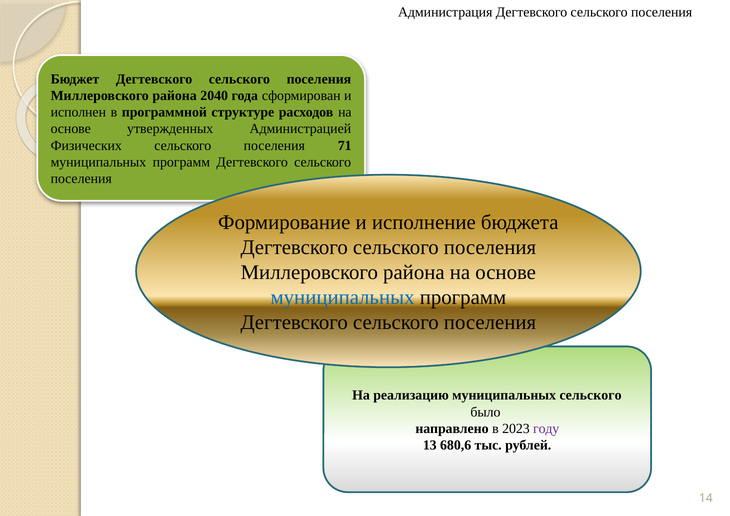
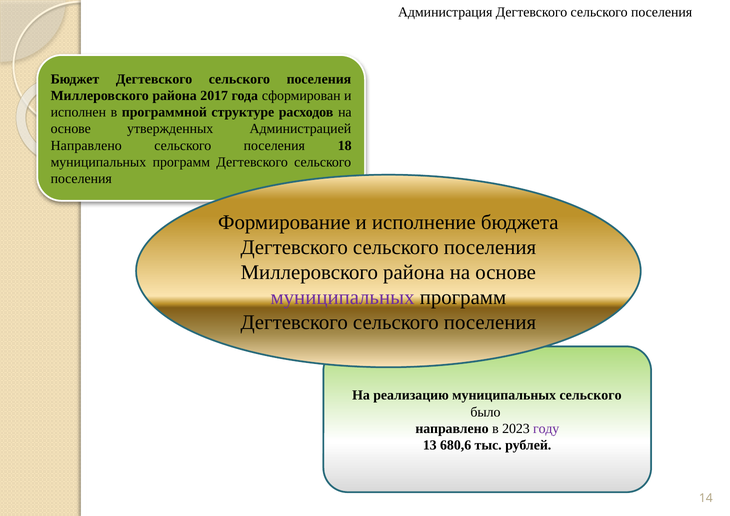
2040: 2040 -> 2017
Физических at (86, 145): Физических -> Направлено
71: 71 -> 18
муниципальных at (343, 297) colour: blue -> purple
